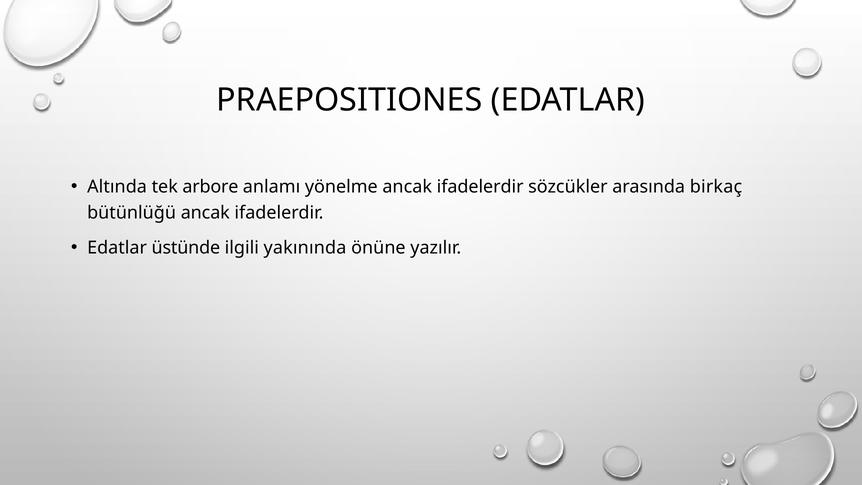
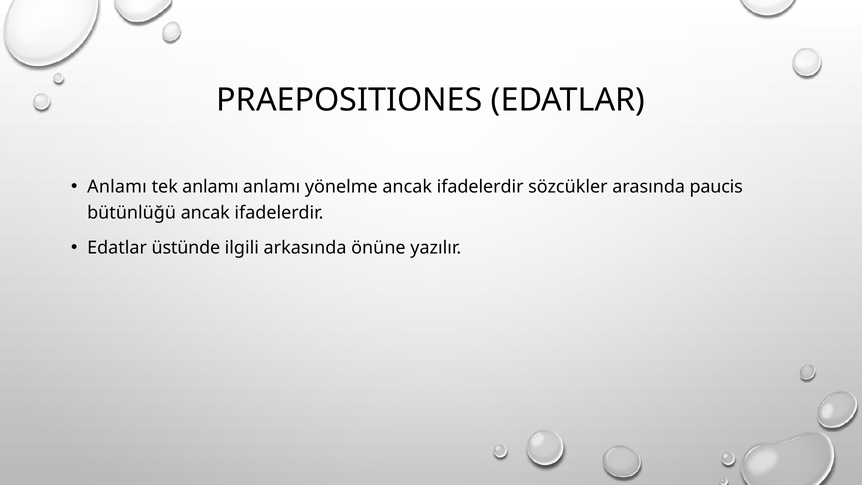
Altında at (117, 187): Altında -> Anlamı
tek arbore: arbore -> anlamı
birkaç: birkaç -> paucis
yakınında: yakınında -> arkasında
